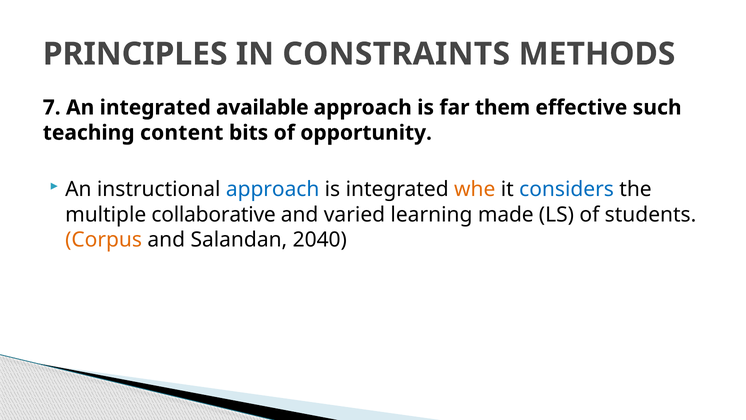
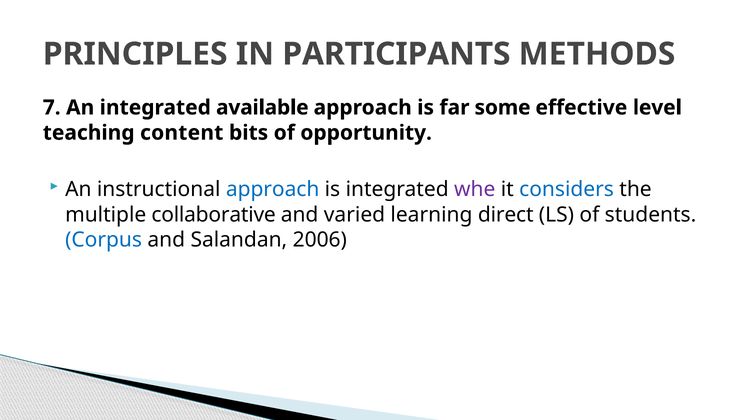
CONSTRAINTS: CONSTRAINTS -> PARTICIPANTS
them: them -> some
such: such -> level
whe colour: orange -> purple
made: made -> direct
Corpus colour: orange -> blue
2040: 2040 -> 2006
